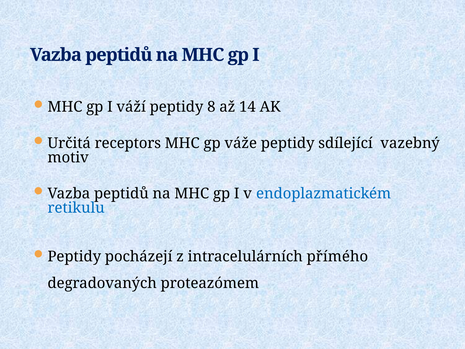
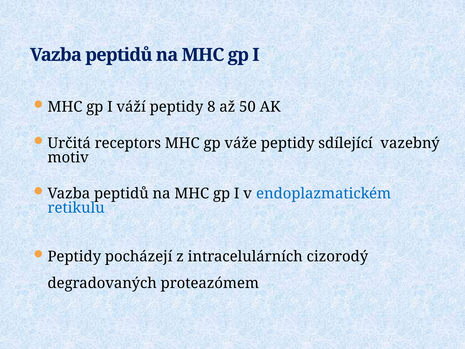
14: 14 -> 50
přímého: přímého -> cizorodý
